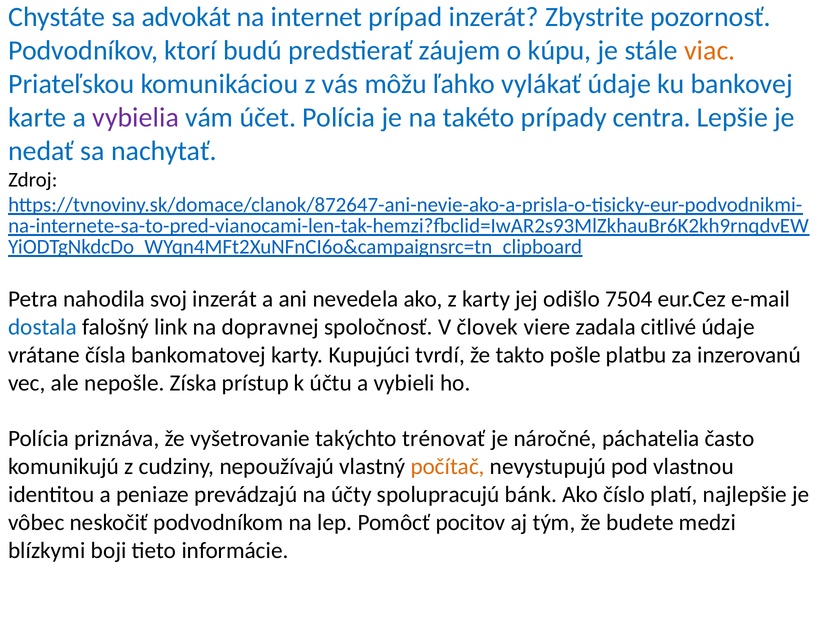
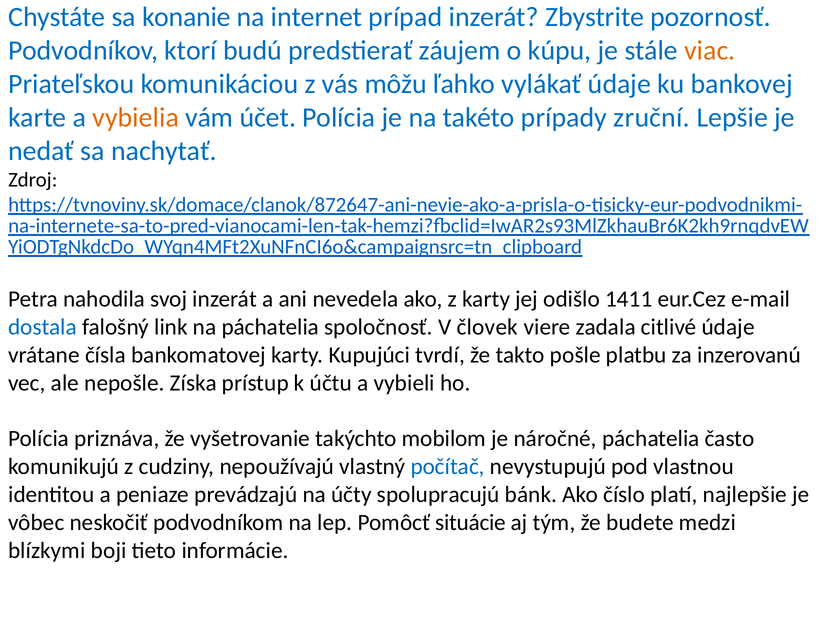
advokát: advokát -> konanie
vybielia colour: purple -> orange
centra: centra -> zruční
7504: 7504 -> 1411
na dopravnej: dopravnej -> páchatelia
trénovať: trénovať -> mobilom
počítač colour: orange -> blue
pocitov: pocitov -> situácie
